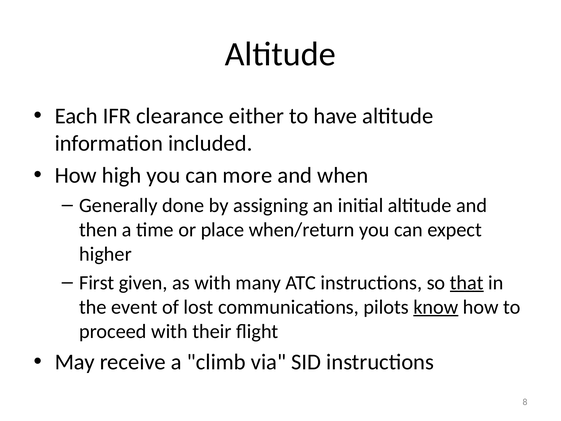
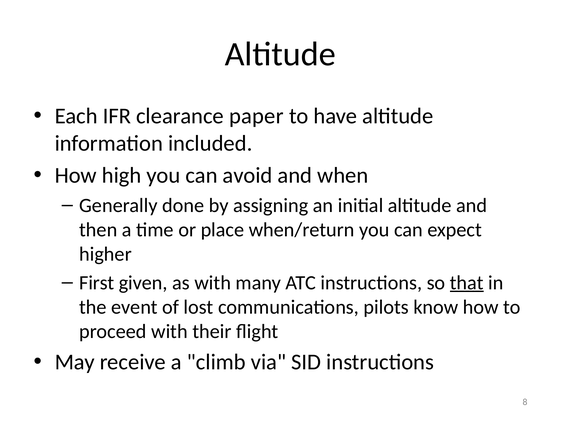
either: either -> paper
more: more -> avoid
know underline: present -> none
